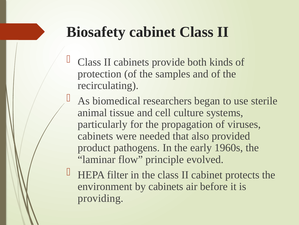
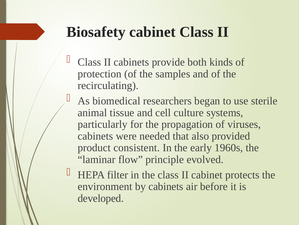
pathogens: pathogens -> consistent
providing: providing -> developed
